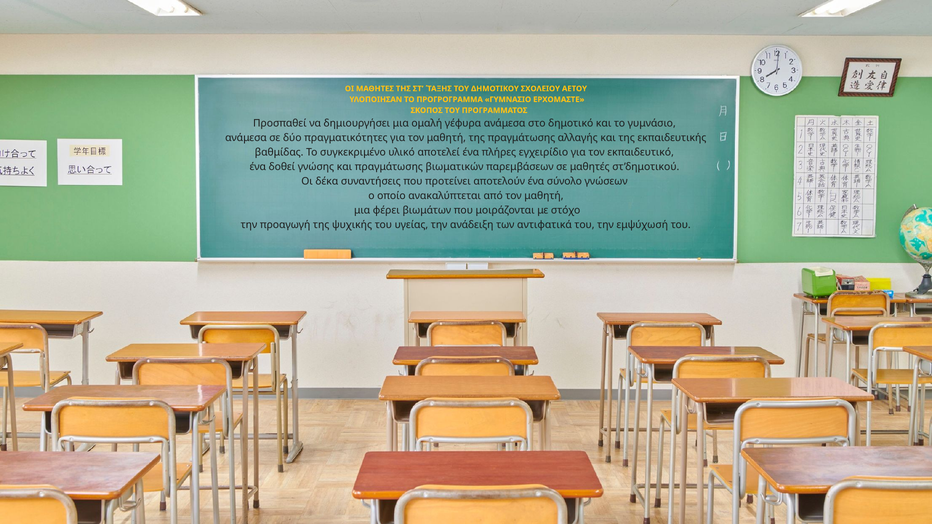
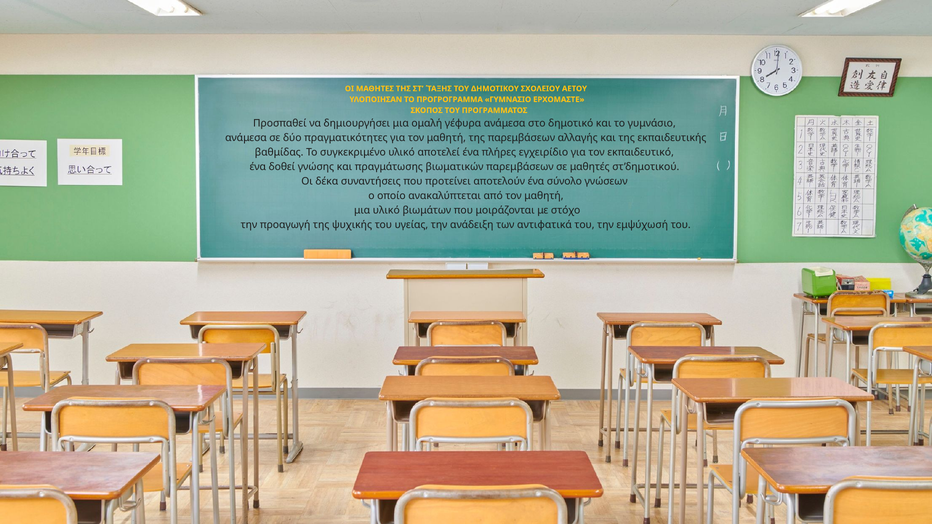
της πραγμάτωσης: πραγμάτωσης -> παρεμβάσεων
μια φέρει: φέρει -> υλικό
